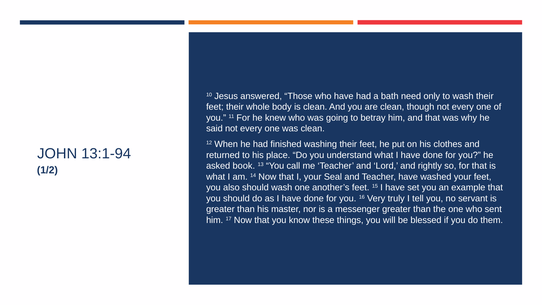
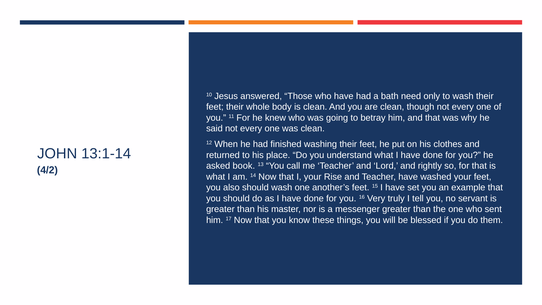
13:1-94: 13:1-94 -> 13:1-14
1/2: 1/2 -> 4/2
Seal: Seal -> Rise
